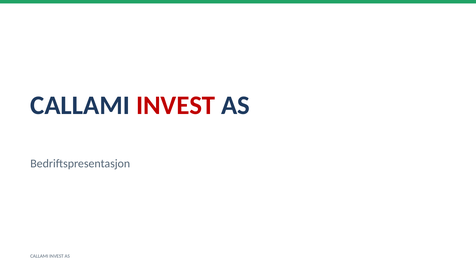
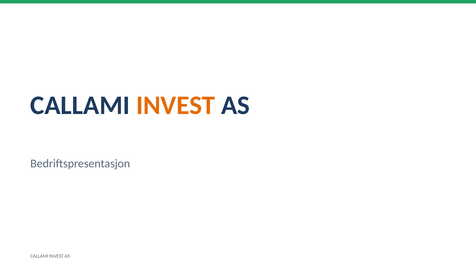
INVEST at (176, 106) colour: red -> orange
